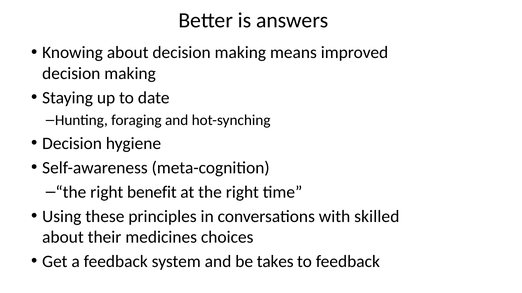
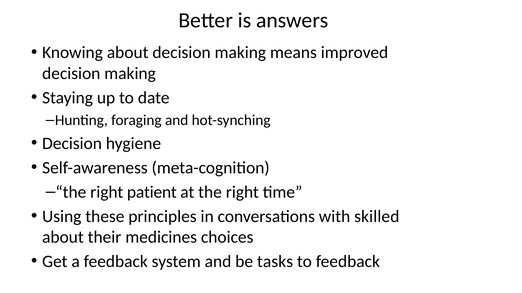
benefit: benefit -> patient
takes: takes -> tasks
